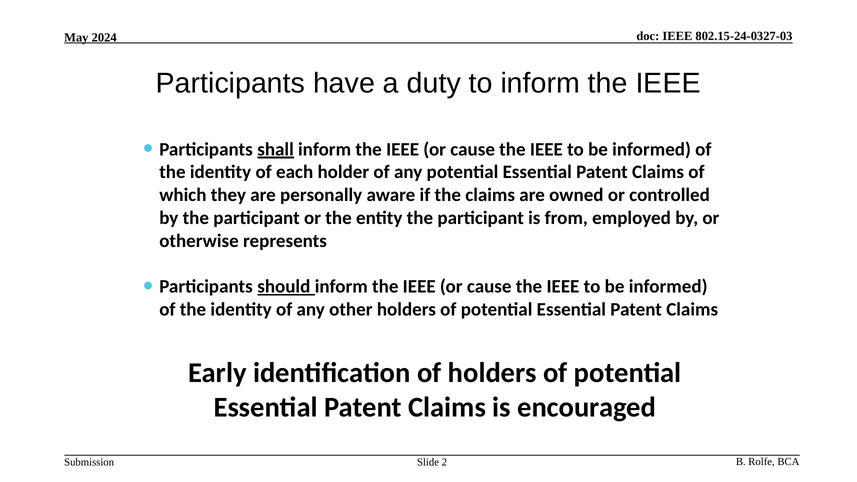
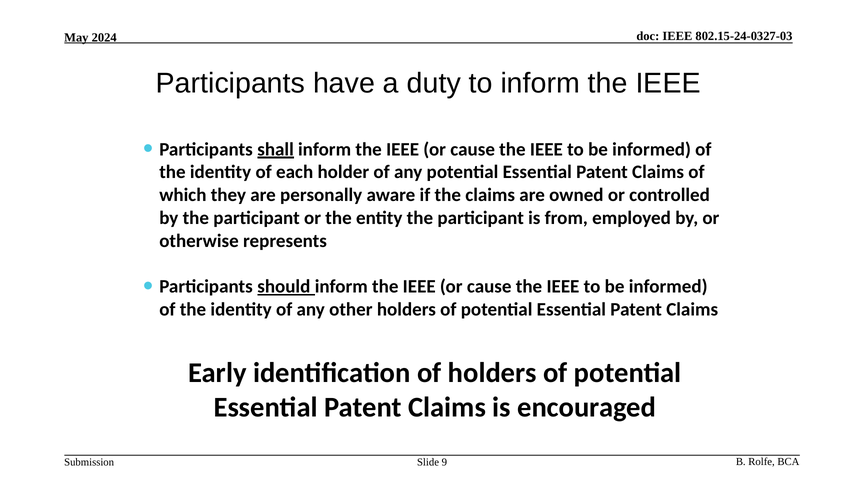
2: 2 -> 9
